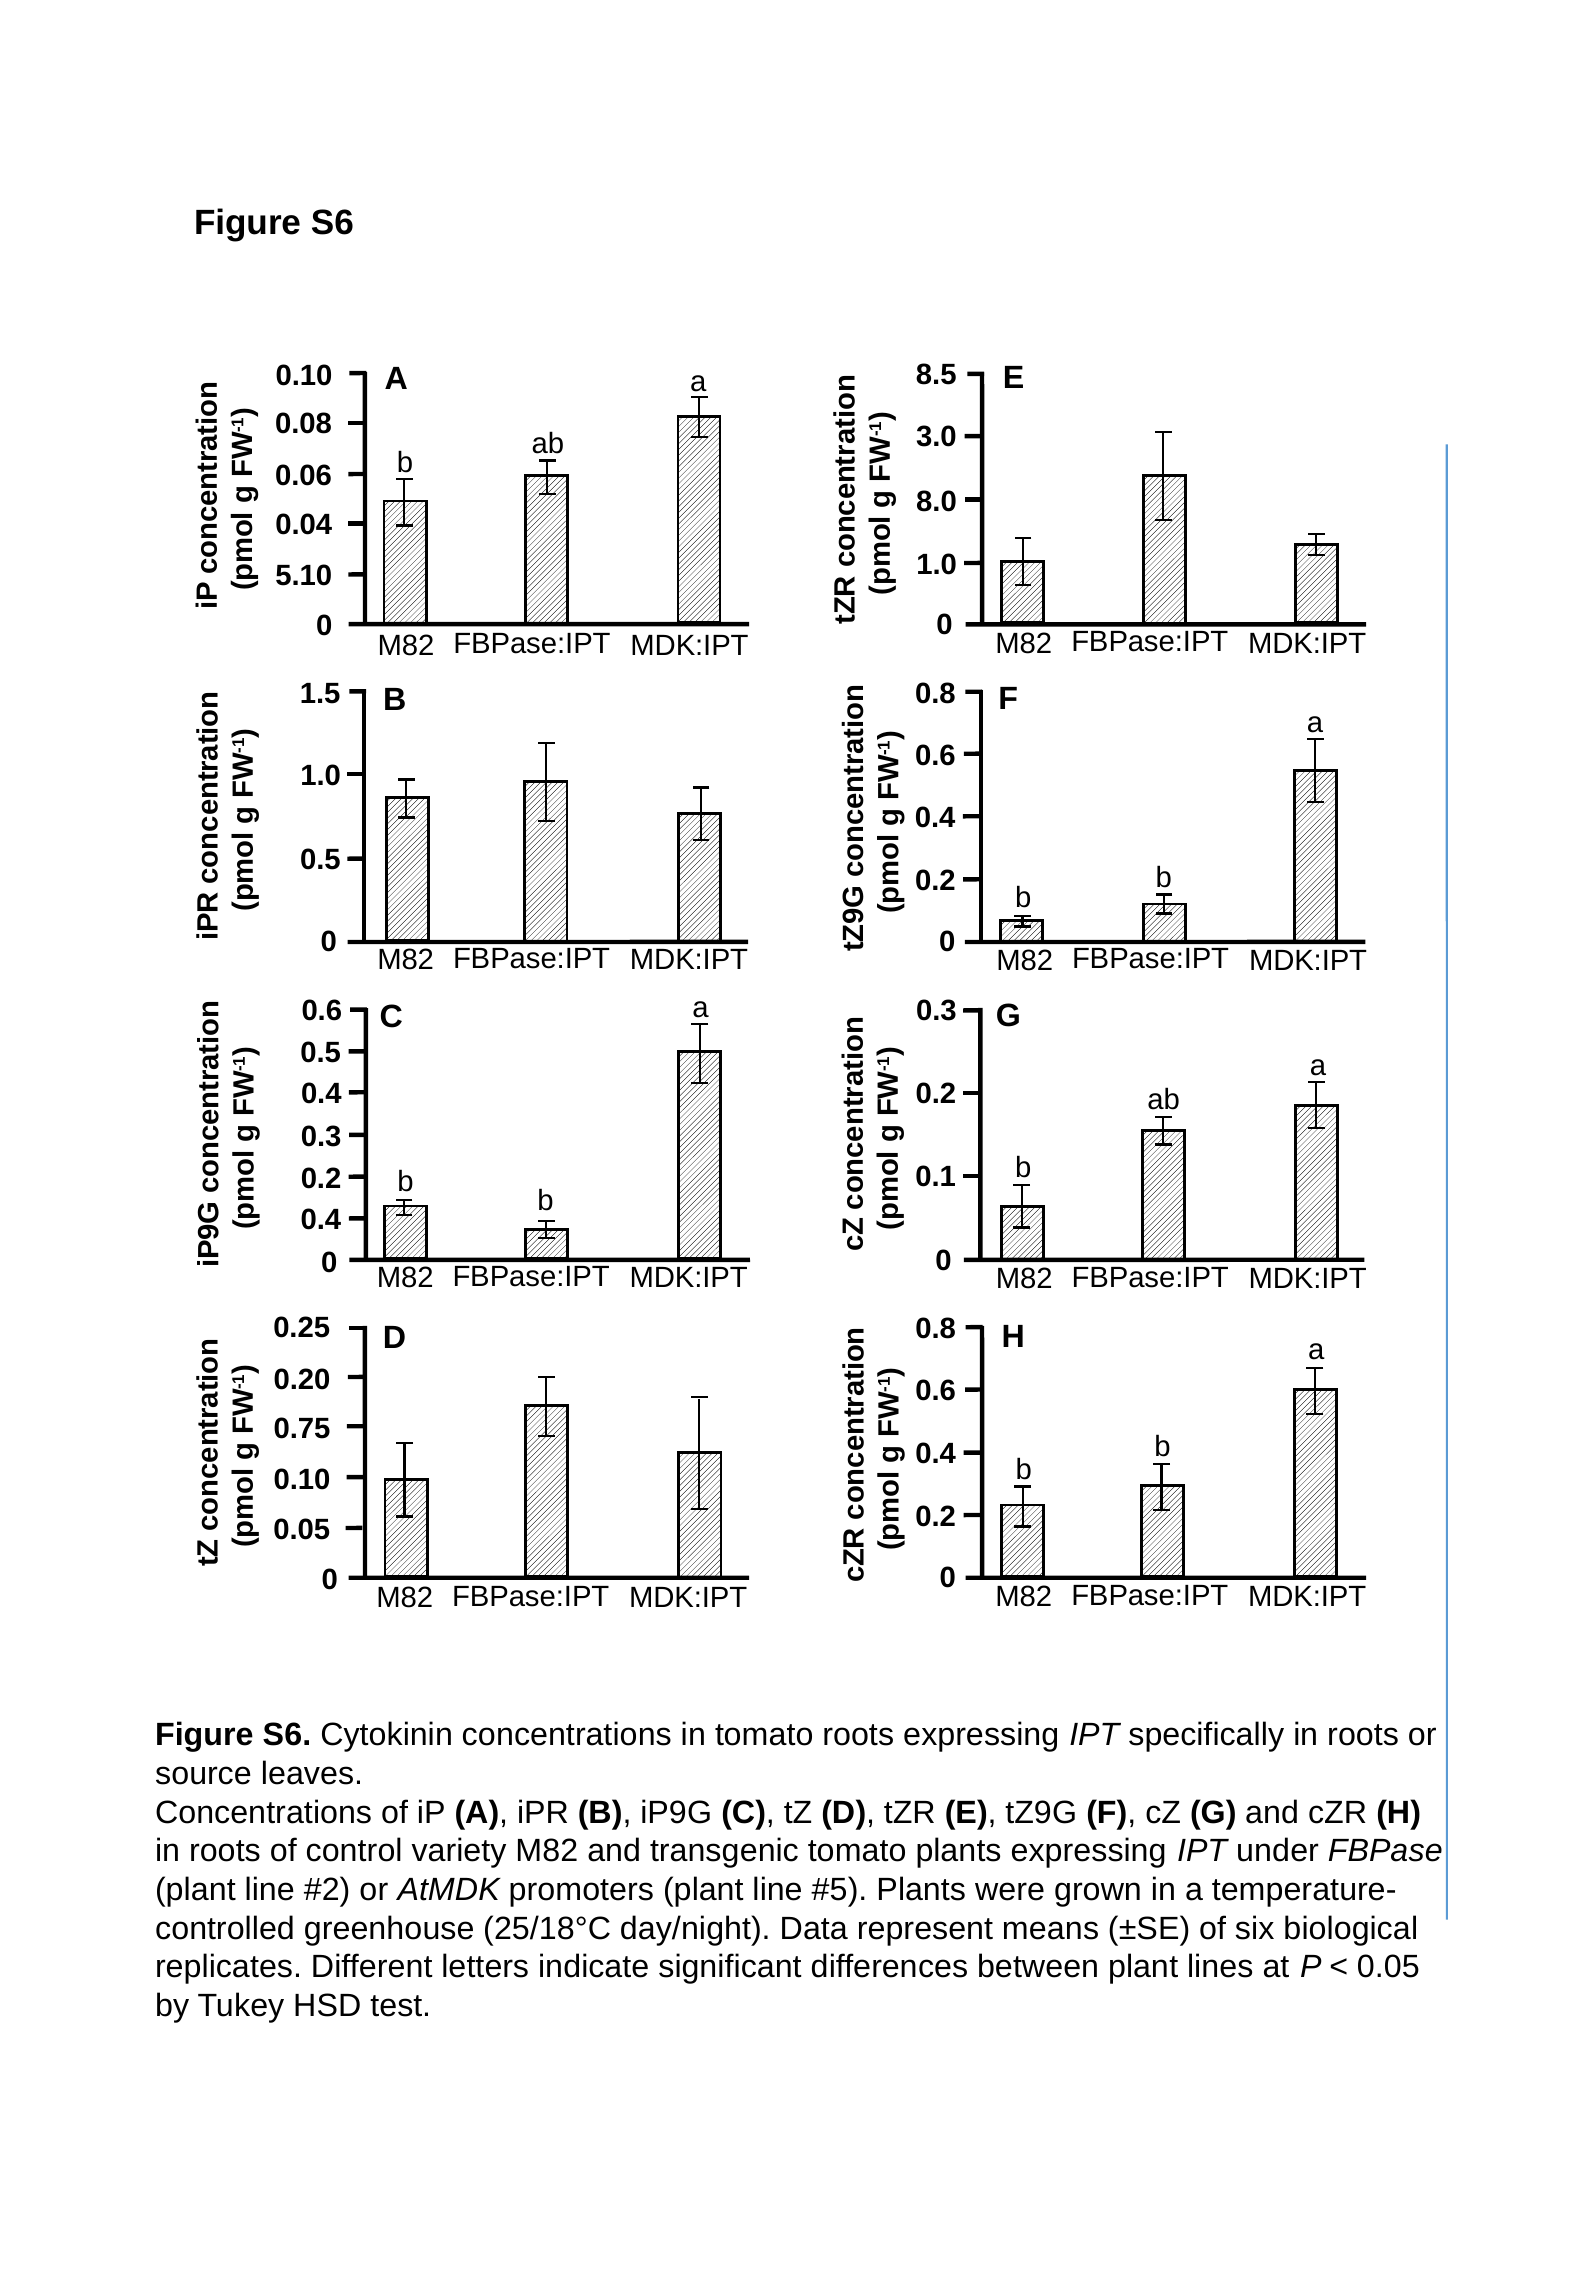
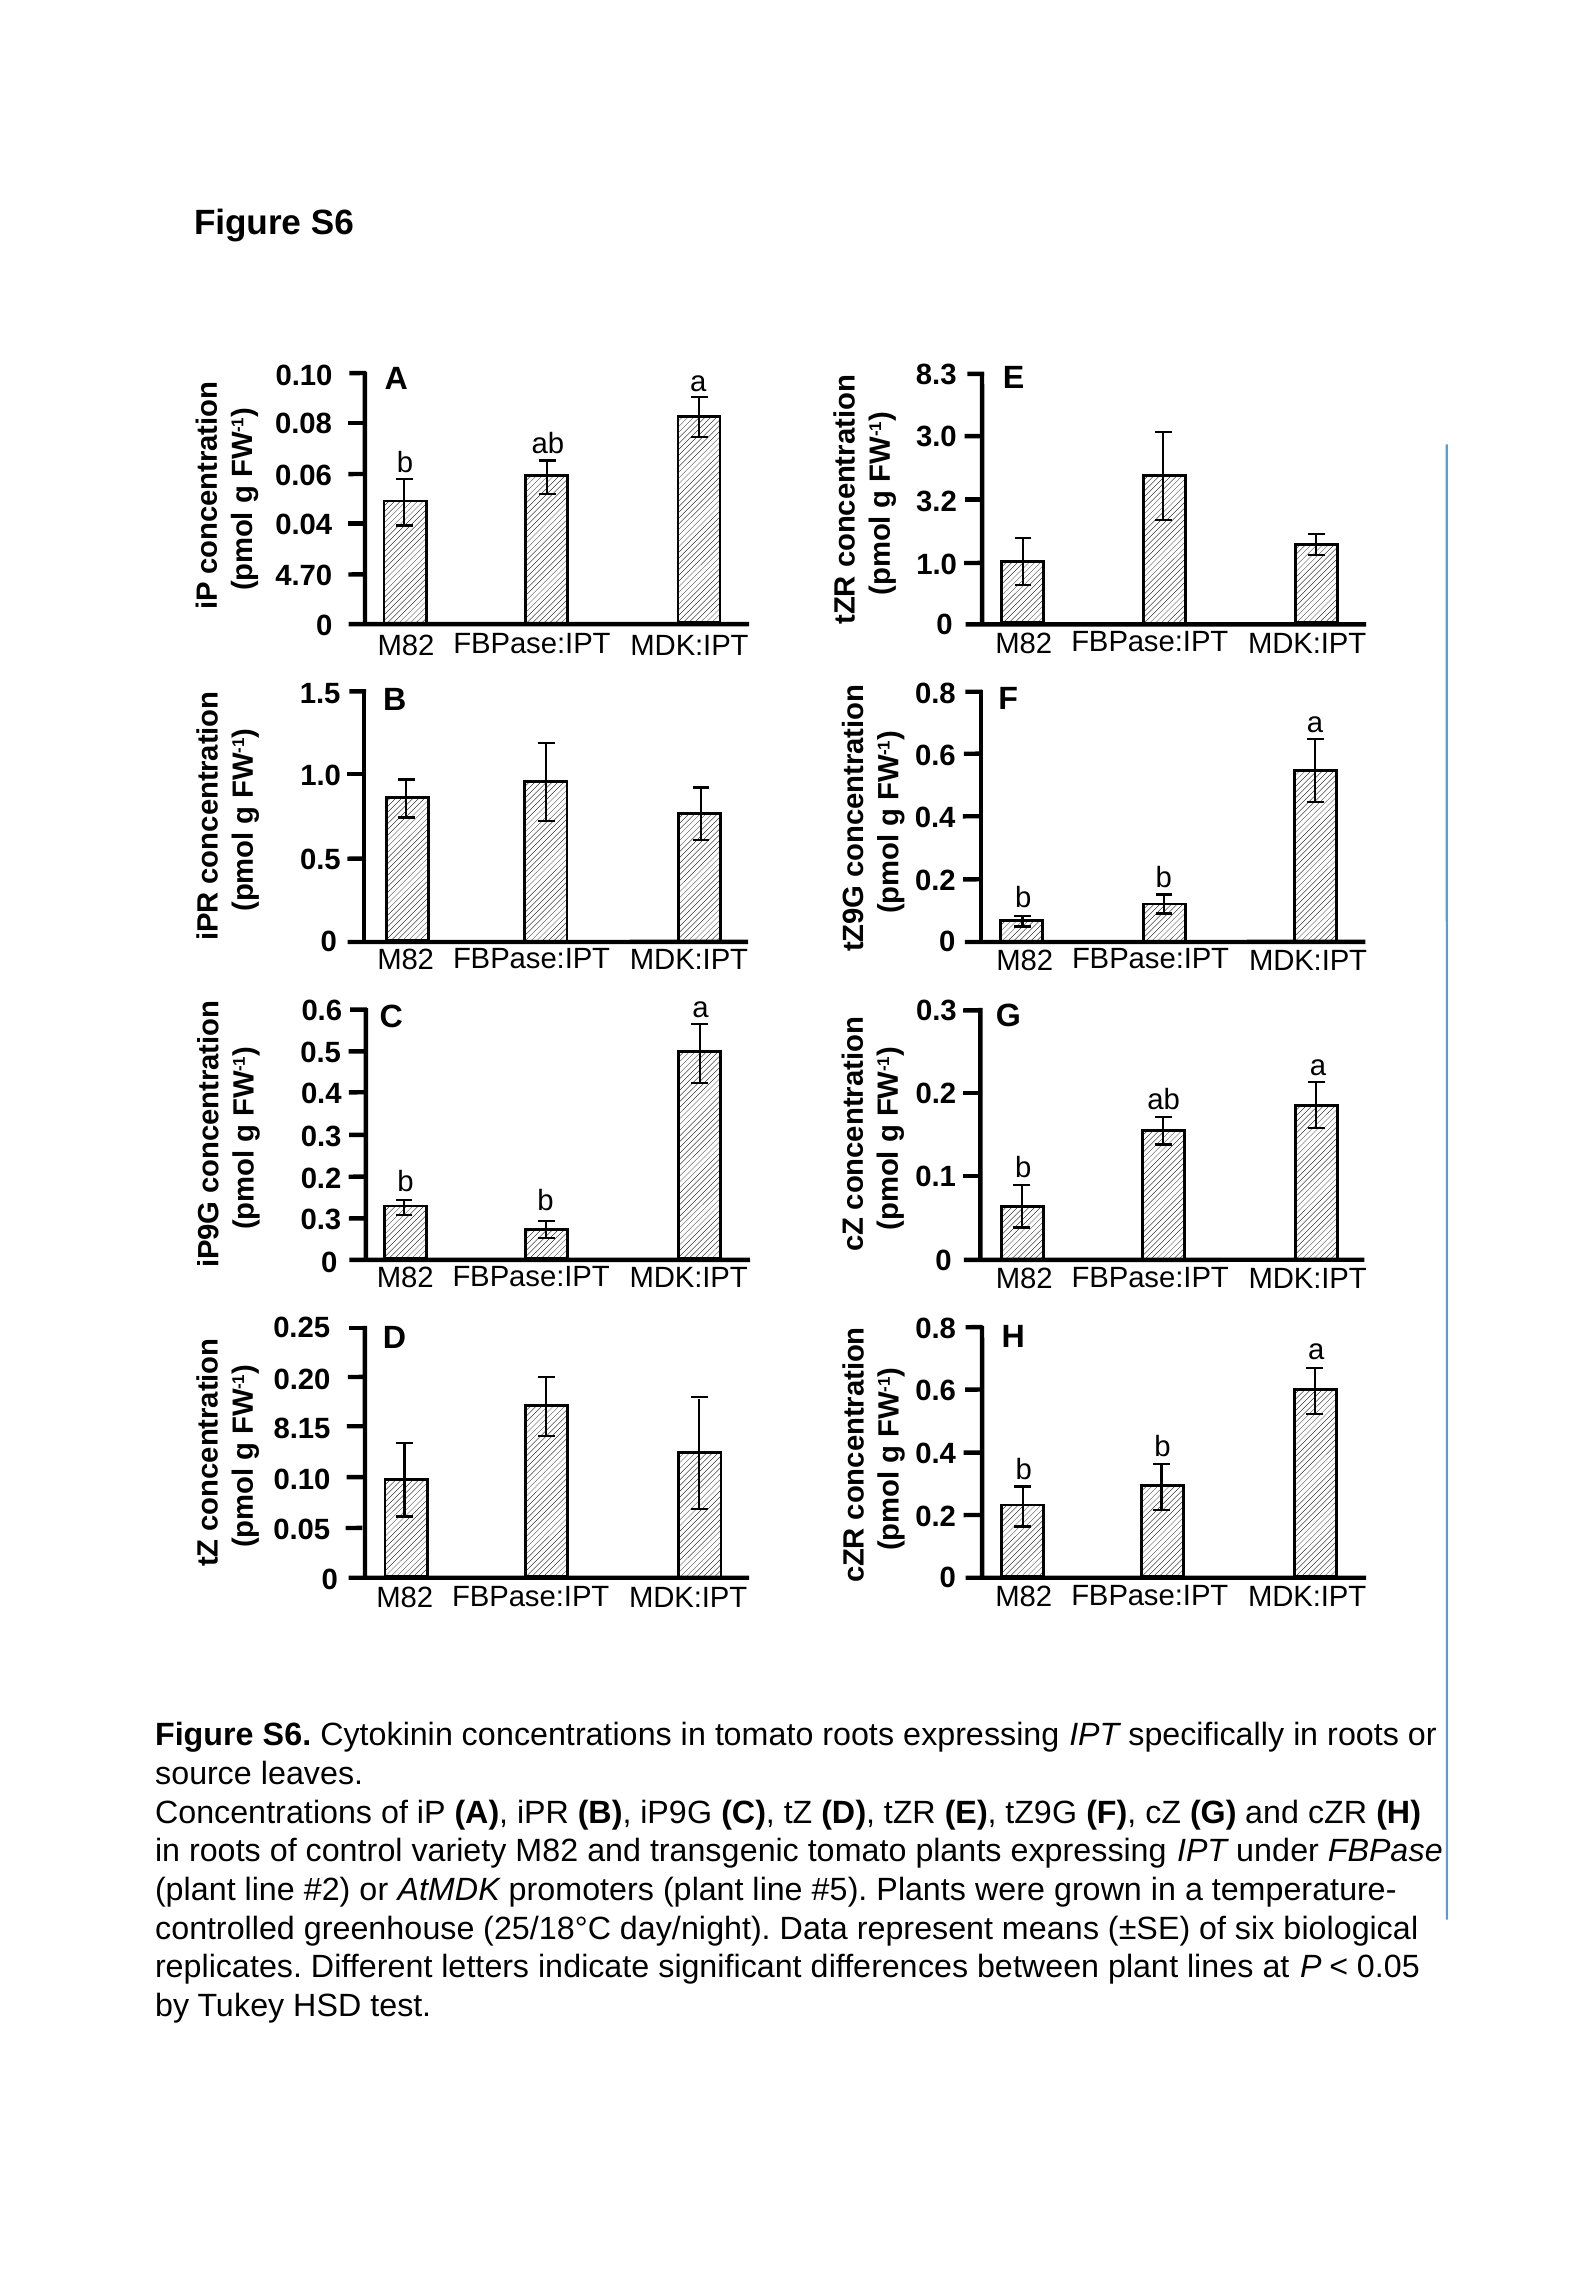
8.5: 8.5 -> 8.3
8.0: 8.0 -> 3.2
5.10: 5.10 -> 4.70
0.4 at (321, 1221): 0.4 -> 0.3
0.75: 0.75 -> 8.15
